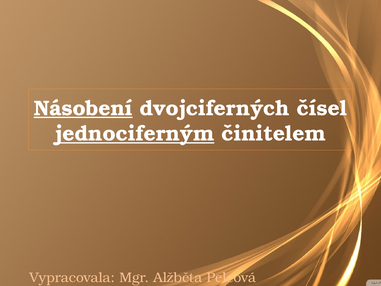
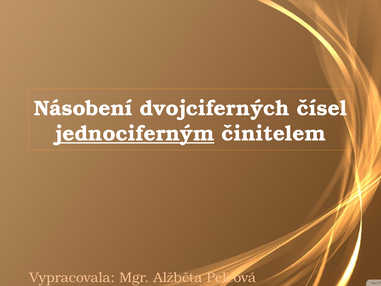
Násobení underline: present -> none
